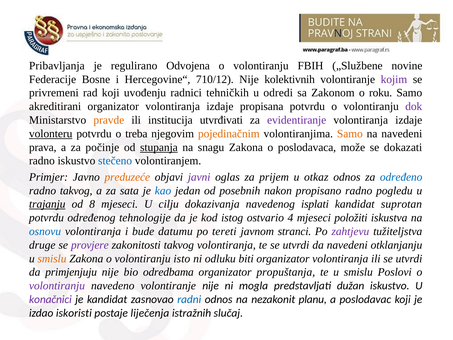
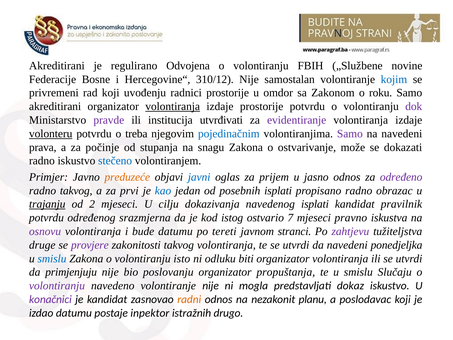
Pribavljanja at (57, 66): Pribavljanja -> Akreditirani
710/12: 710/12 -> 310/12
kolektivnih: kolektivnih -> samostalan
kojim colour: purple -> blue
radnici tehničkih: tehničkih -> prostorije
odredi: odredi -> omdor
volontiranja at (173, 106) underline: none -> present
izdaje propisana: propisana -> prostorije
pravde colour: orange -> purple
pojedinačnim colour: orange -> blue
Samo at (350, 134) colour: orange -> purple
stupanja underline: present -> none
poslodavaca: poslodavaca -> ostvarivanje
javni colour: purple -> blue
otkaz: otkaz -> jasno
određeno colour: blue -> purple
sata: sata -> prvi
posebnih nakon: nakon -> isplati
pogledu: pogledu -> obrazac
8: 8 -> 2
suprotan: suprotan -> pravilnik
tehnologije: tehnologije -> srazmjerna
4: 4 -> 7
položiti: položiti -> pravno
osnovu colour: blue -> purple
otklanjanju: otklanjanju -> ponedjeljka
smislu at (52, 258) colour: orange -> blue
odredbama: odredbama -> poslovanju
Poslovi: Poslovi -> Slučaju
dužan: dužan -> dokaz
radni colour: blue -> orange
izdao iskoristi: iskoristi -> datumu
liječenja: liječenja -> inpektor
slučaj: slučaj -> drugo
